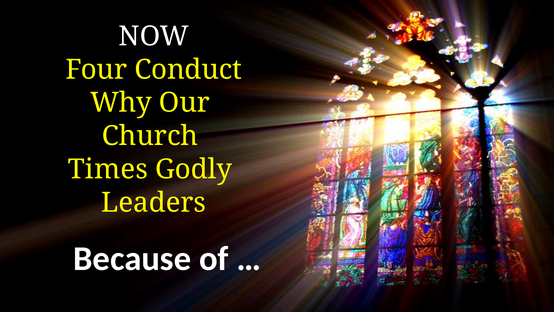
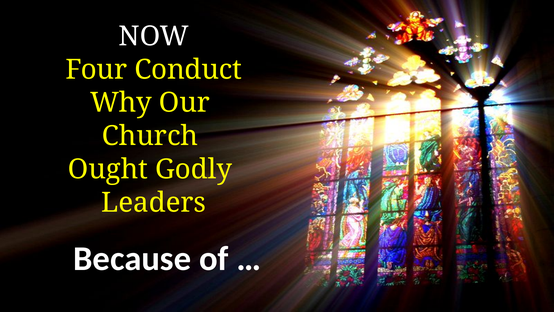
Times: Times -> Ought
